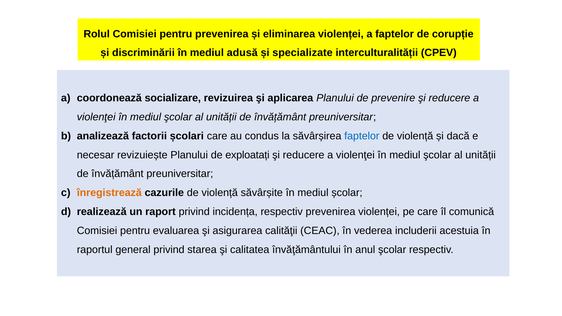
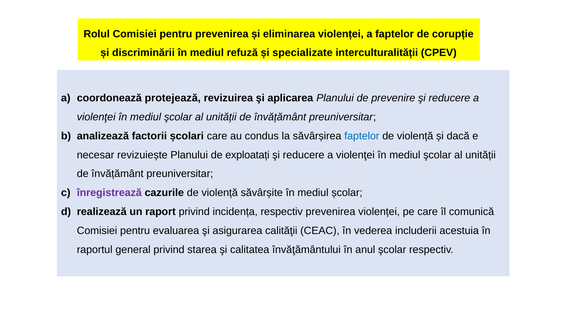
adusă: adusă -> refuză
socializare: socializare -> protejează
înregistrează colour: orange -> purple
